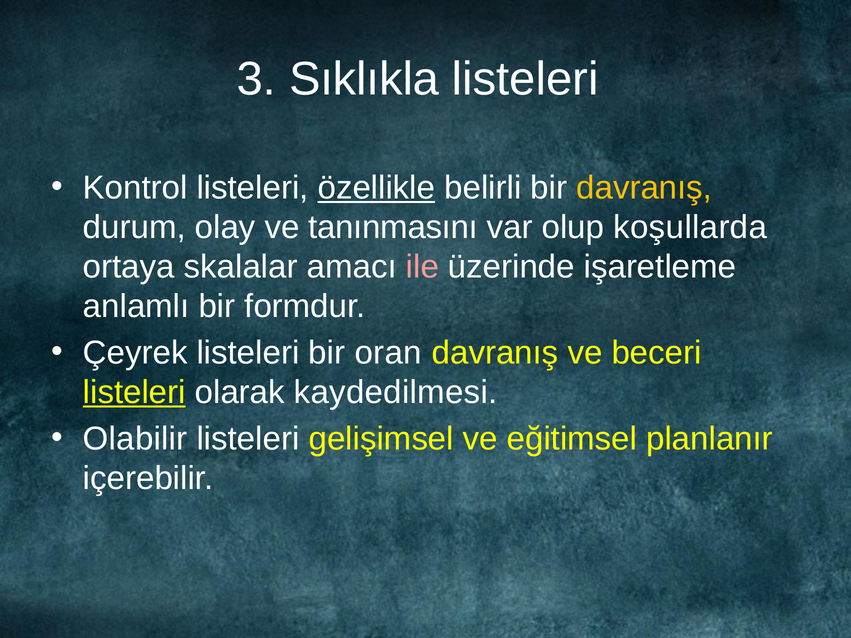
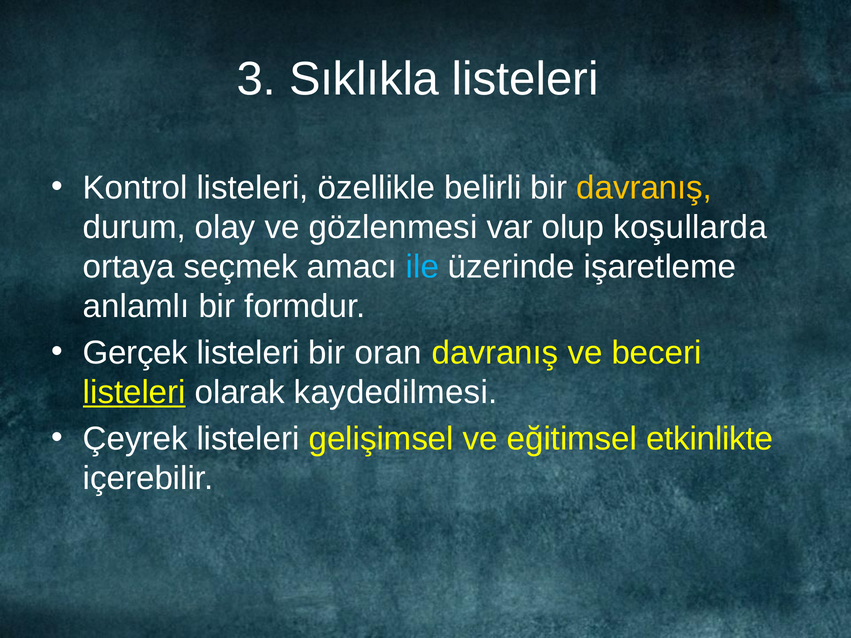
özellikle underline: present -> none
tanınmasını: tanınmasını -> gözlenmesi
skalalar: skalalar -> seçmek
ile colour: pink -> light blue
Çeyrek: Çeyrek -> Gerçek
Olabilir: Olabilir -> Çeyrek
planlanır: planlanır -> etkinlikte
